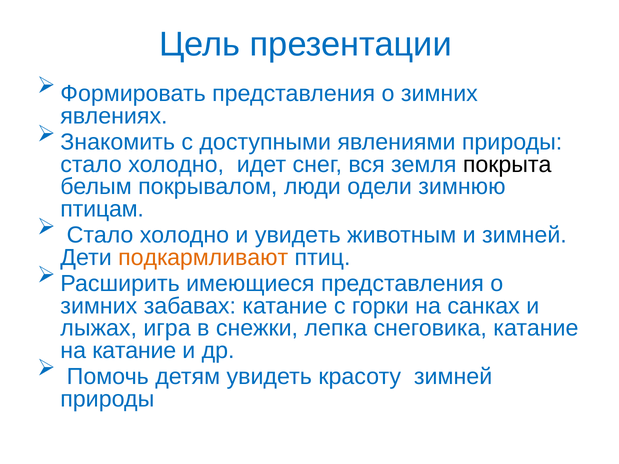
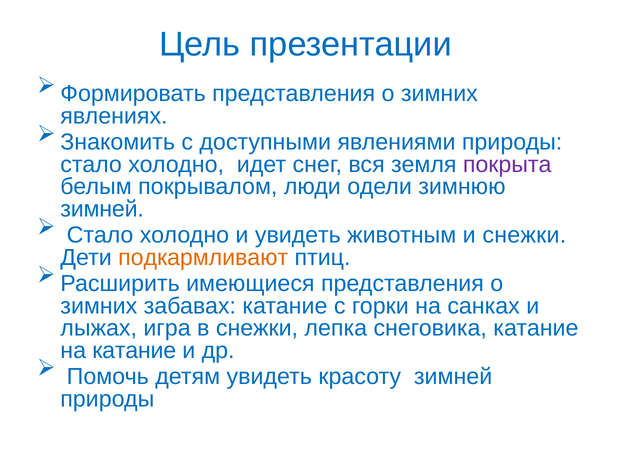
покрыта colour: black -> purple
птицам at (102, 209): птицам -> зимней
и зимней: зимней -> снежки
